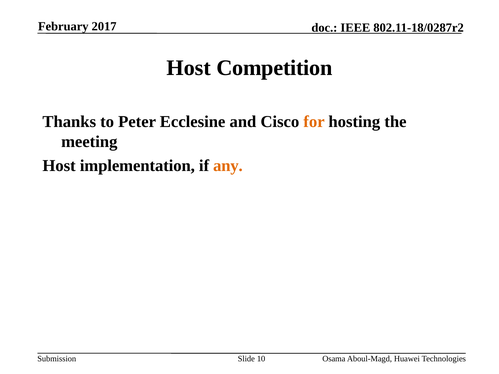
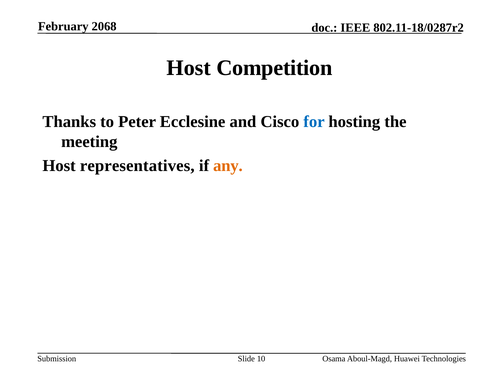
2017: 2017 -> 2068
for colour: orange -> blue
implementation: implementation -> representatives
